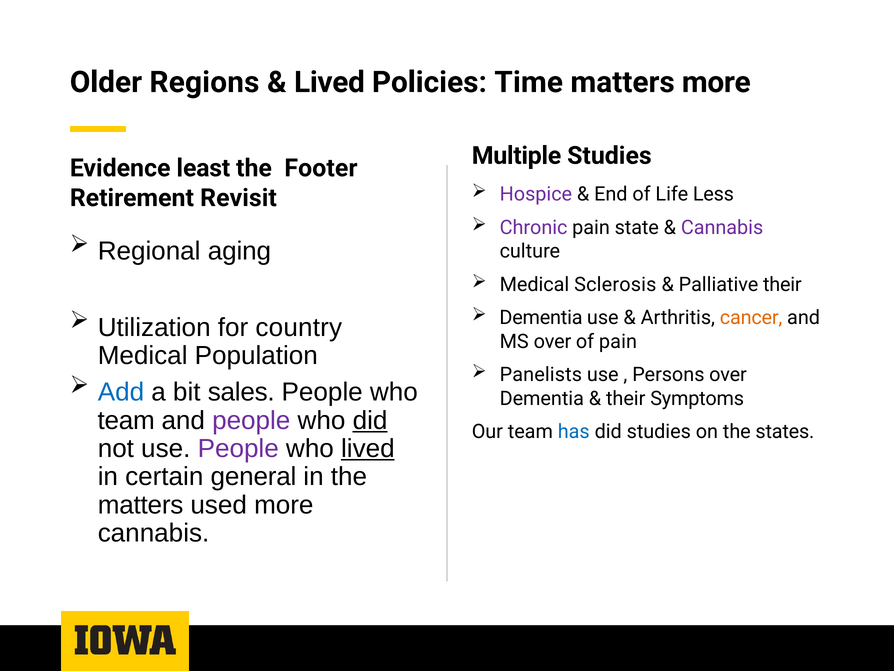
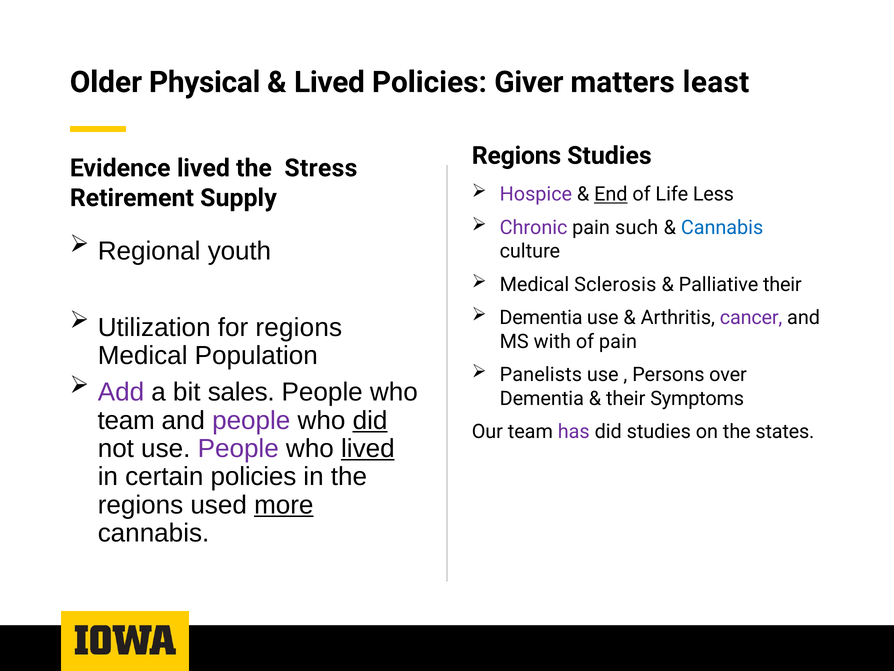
Regions: Regions -> Physical
Time: Time -> Giver
matters more: more -> least
Multiple at (516, 156): Multiple -> Regions
Evidence least: least -> lived
Footer: Footer -> Stress
End underline: none -> present
Revisit: Revisit -> Supply
state: state -> such
Cannabis at (722, 227) colour: purple -> blue
aging: aging -> youth
cancer colour: orange -> purple
for country: country -> regions
MS over: over -> with
Add colour: blue -> purple
has colour: blue -> purple
certain general: general -> policies
matters at (141, 505): matters -> regions
more at (284, 505) underline: none -> present
